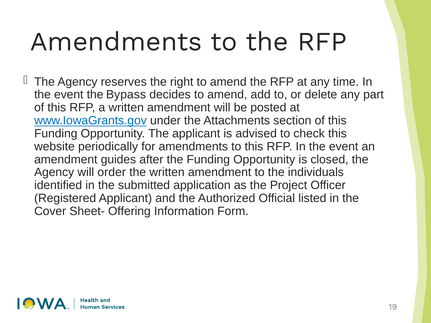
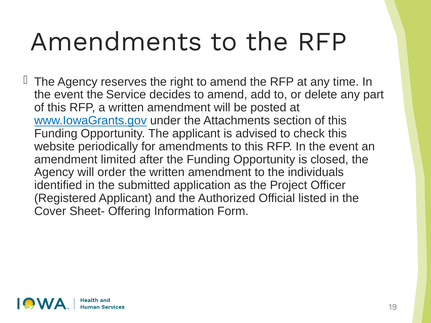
Bypass: Bypass -> Service
guides: guides -> limited
